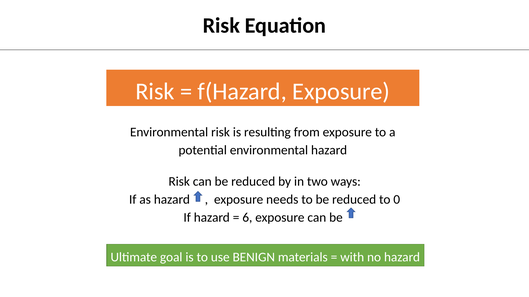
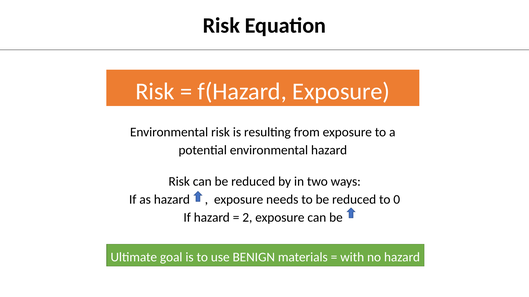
6: 6 -> 2
